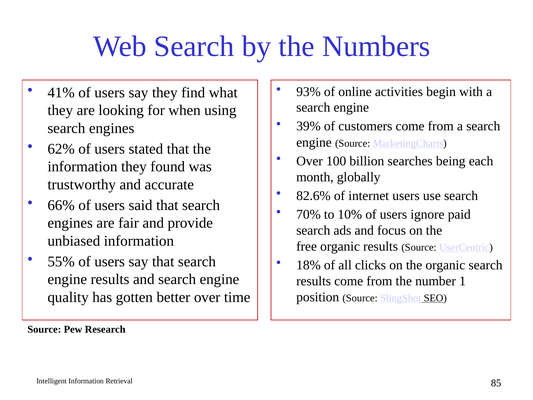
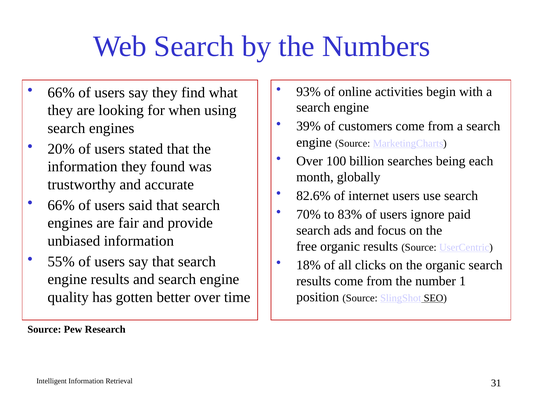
41% at (61, 93): 41% -> 66%
62%: 62% -> 20%
10%: 10% -> 83%
85: 85 -> 31
